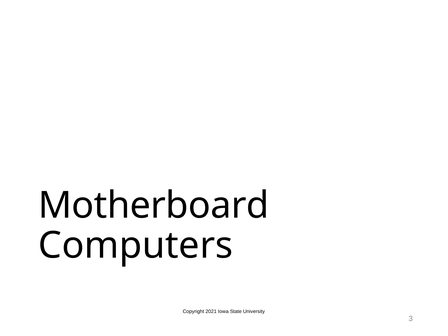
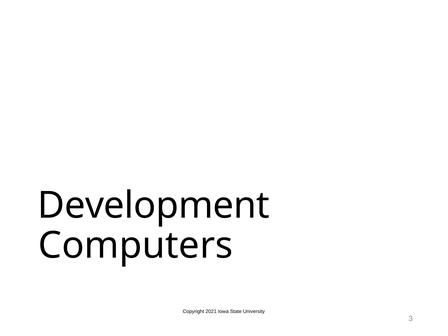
Motherboard: Motherboard -> Development
